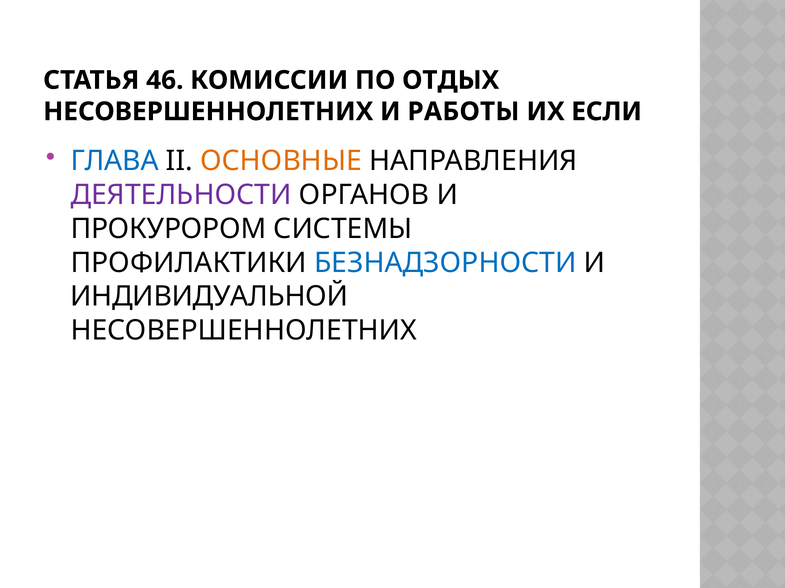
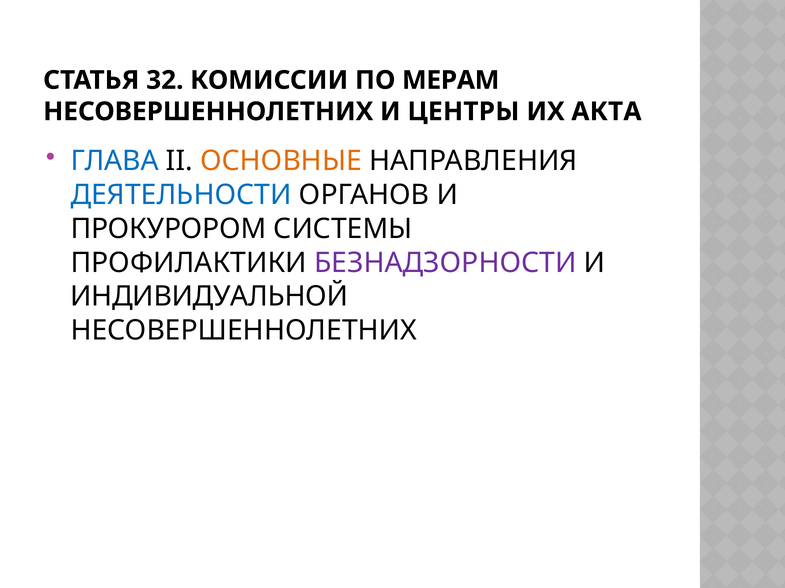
46: 46 -> 32
ОТДЫХ: ОТДЫХ -> МЕРАМ
РАБОТЫ: РАБОТЫ -> ЦЕНТРЫ
ЕСЛИ: ЕСЛИ -> АКТА
ДЕЯТЕЛЬНОСТИ colour: purple -> blue
БЕЗНАДЗОРНОСТИ colour: blue -> purple
